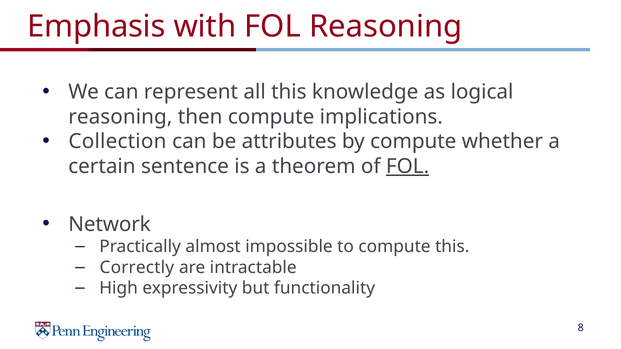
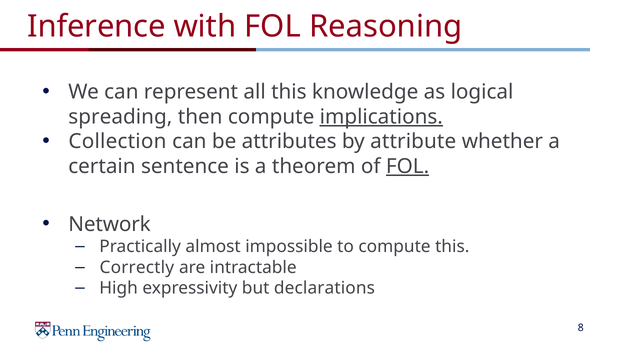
Emphasis: Emphasis -> Inference
reasoning at (120, 117): reasoning -> spreading
implications underline: none -> present
by compute: compute -> attribute
functionality: functionality -> declarations
